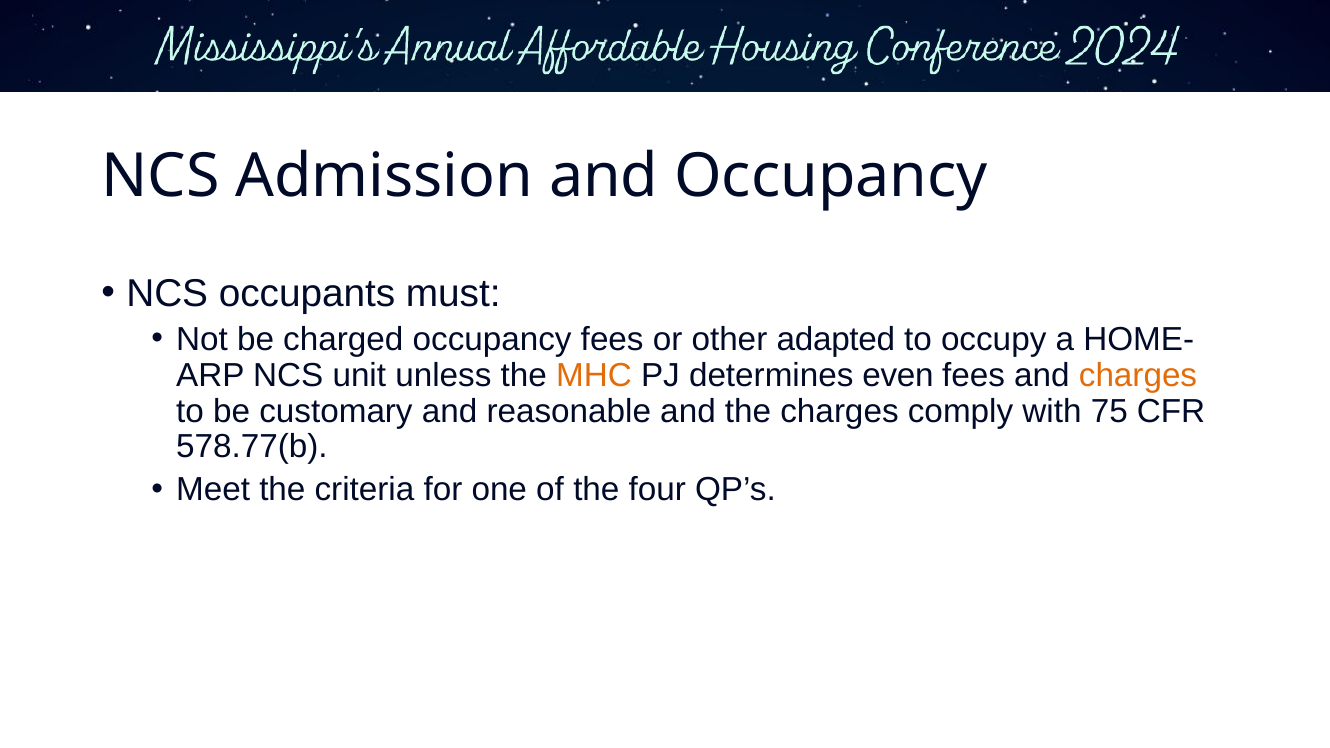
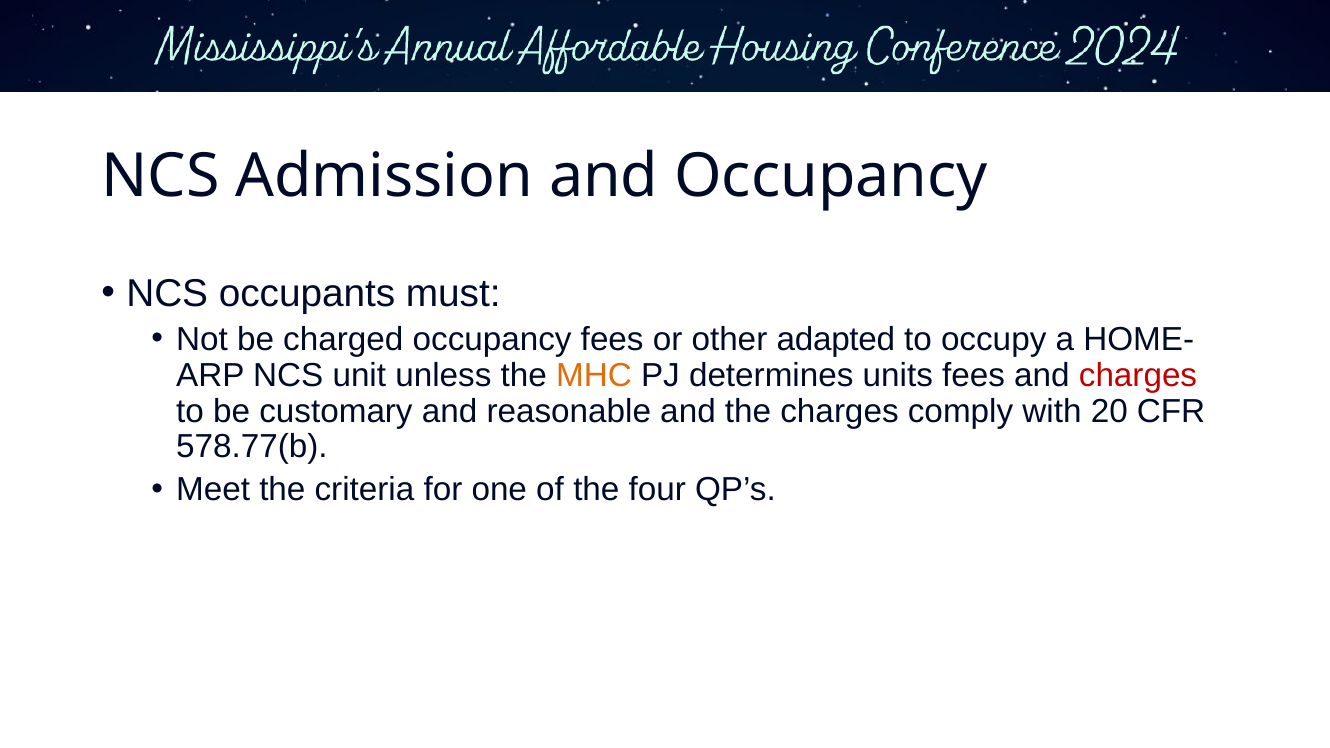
even: even -> units
charges at (1138, 375) colour: orange -> red
75: 75 -> 20
